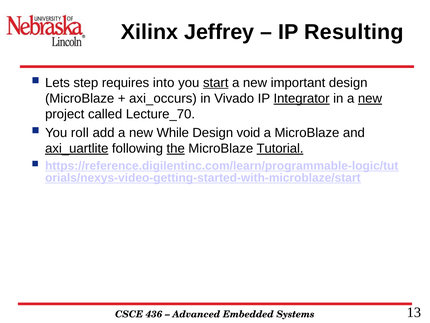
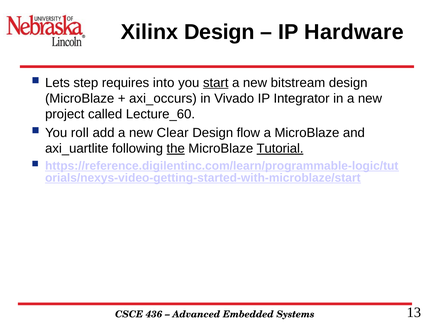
Xilinx Jeffrey: Jeffrey -> Design
Resulting: Resulting -> Hardware
important: important -> bitstream
Integrator underline: present -> none
new at (370, 98) underline: present -> none
Lecture_70: Lecture_70 -> Lecture_60
While: While -> Clear
void: void -> flow
axi_uartlite underline: present -> none
